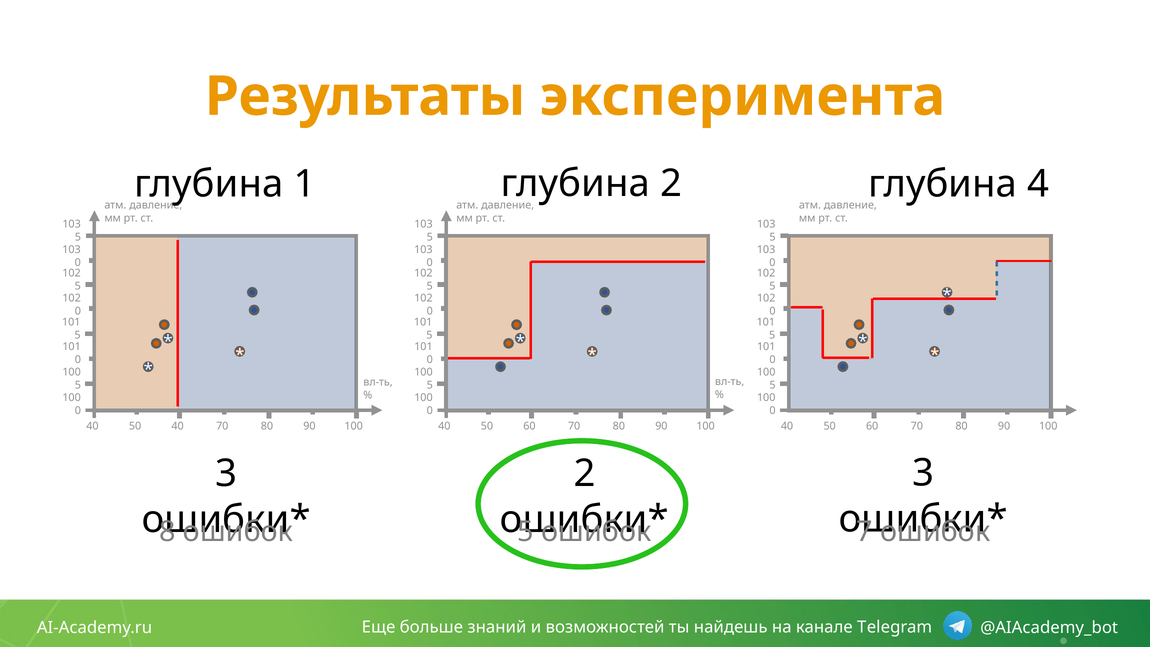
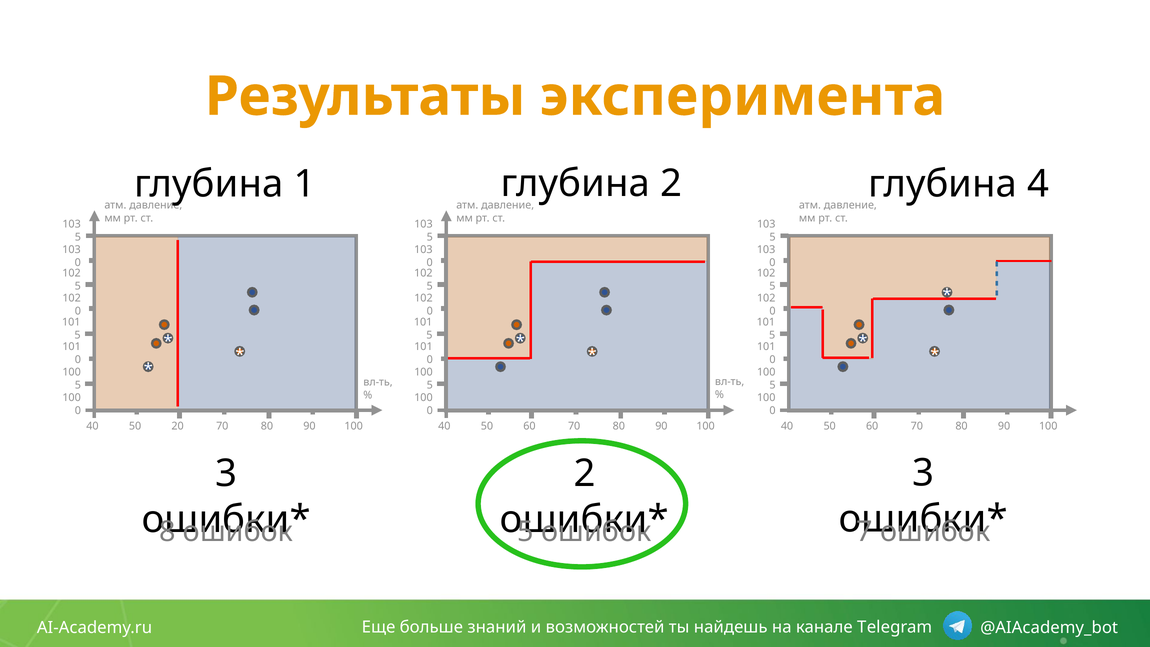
40 40: 40 -> 20
